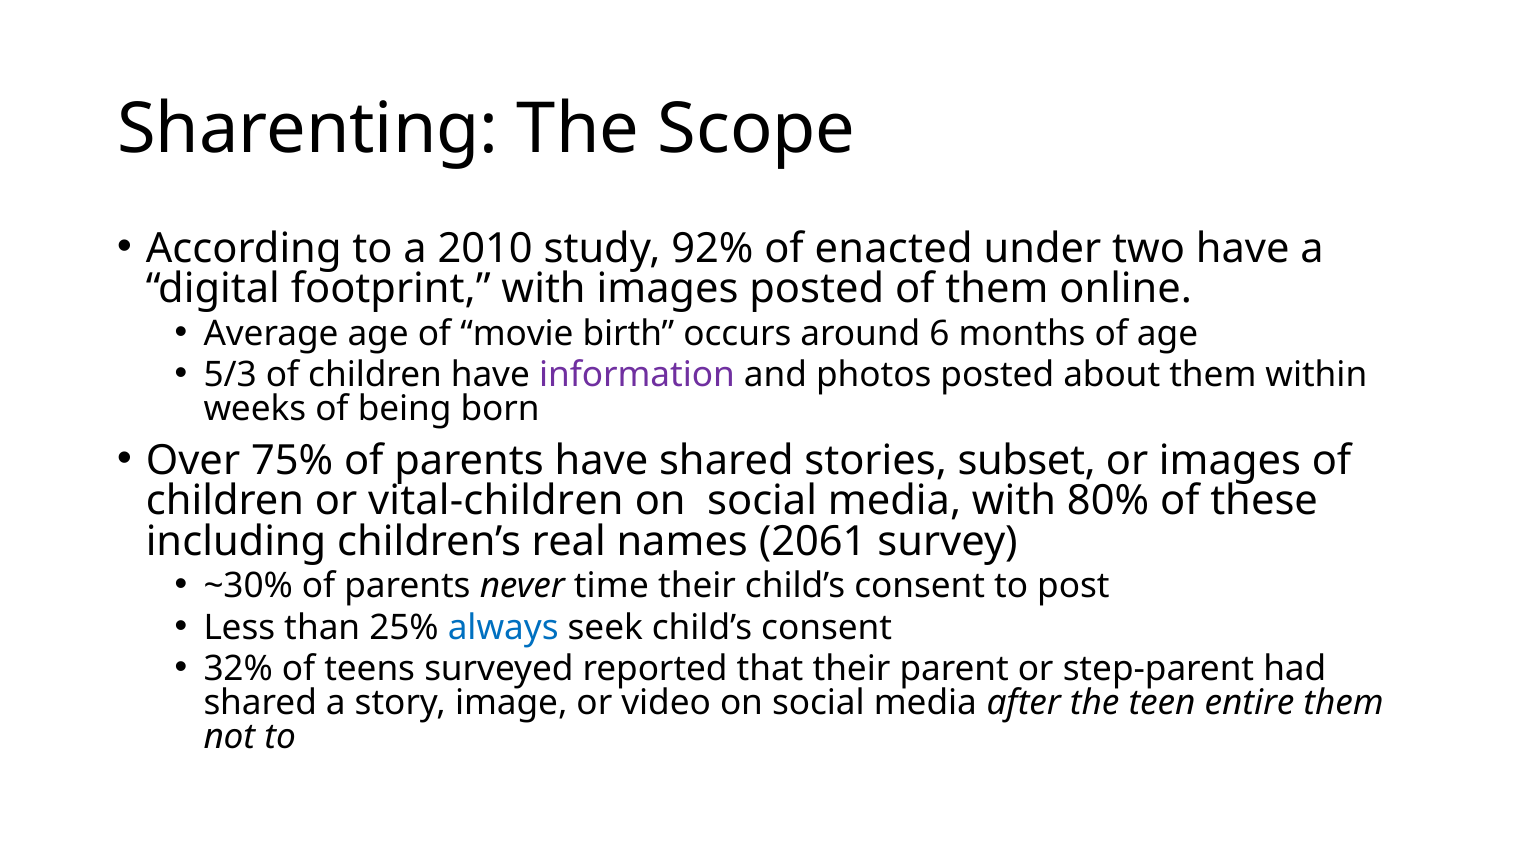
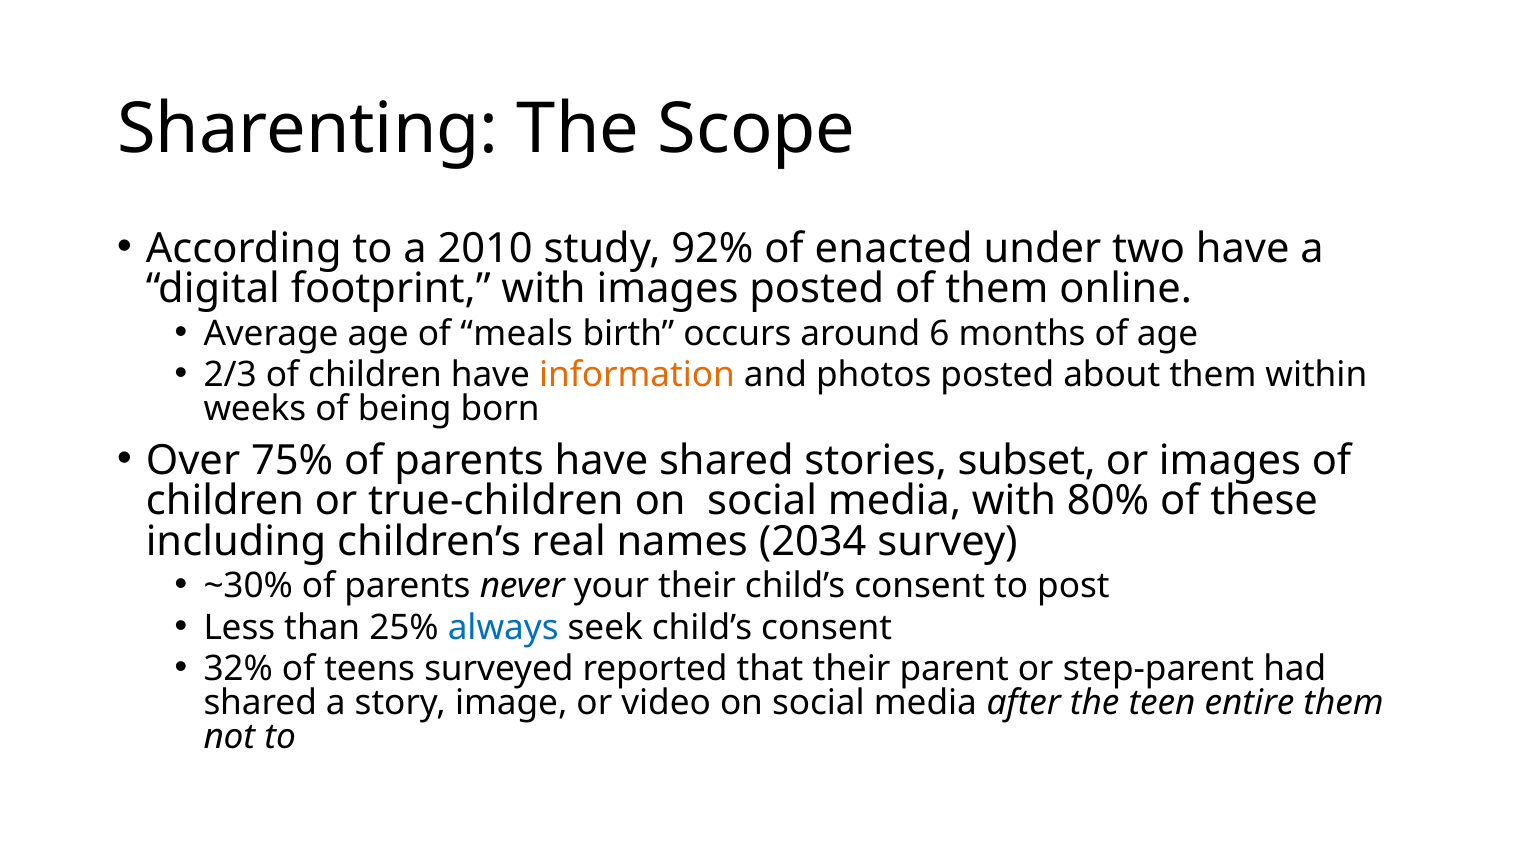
movie: movie -> meals
5/3: 5/3 -> 2/3
information colour: purple -> orange
vital-children: vital-children -> true-children
2061: 2061 -> 2034
time: time -> your
